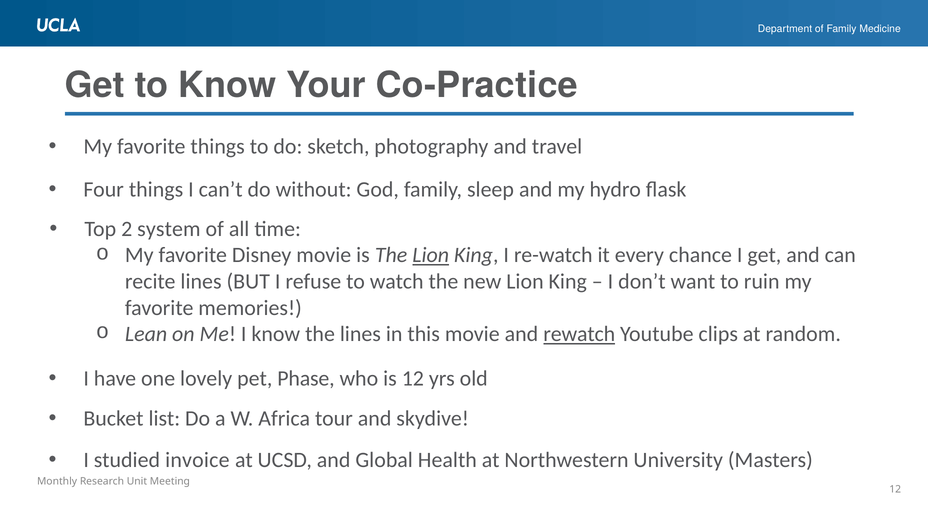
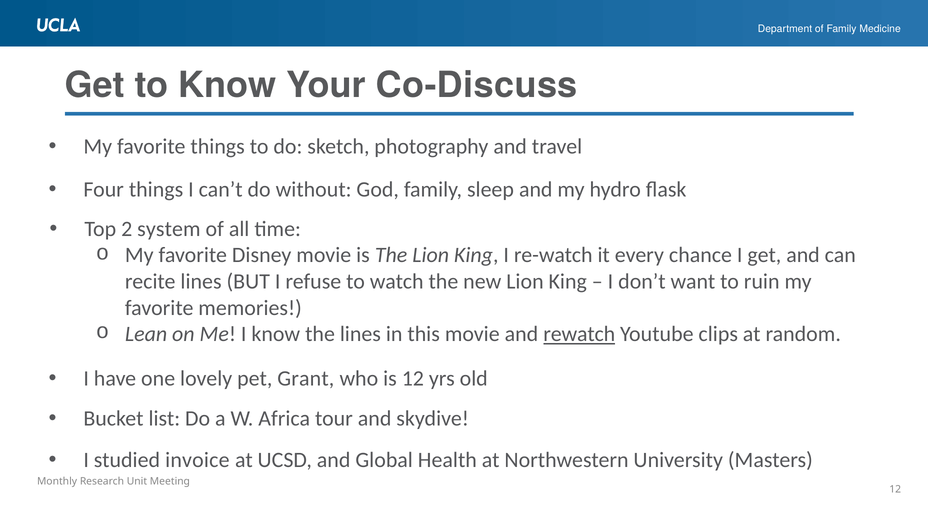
Co-Practice: Co-Practice -> Co-Discuss
Lion at (431, 255) underline: present -> none
Phase: Phase -> Grant
